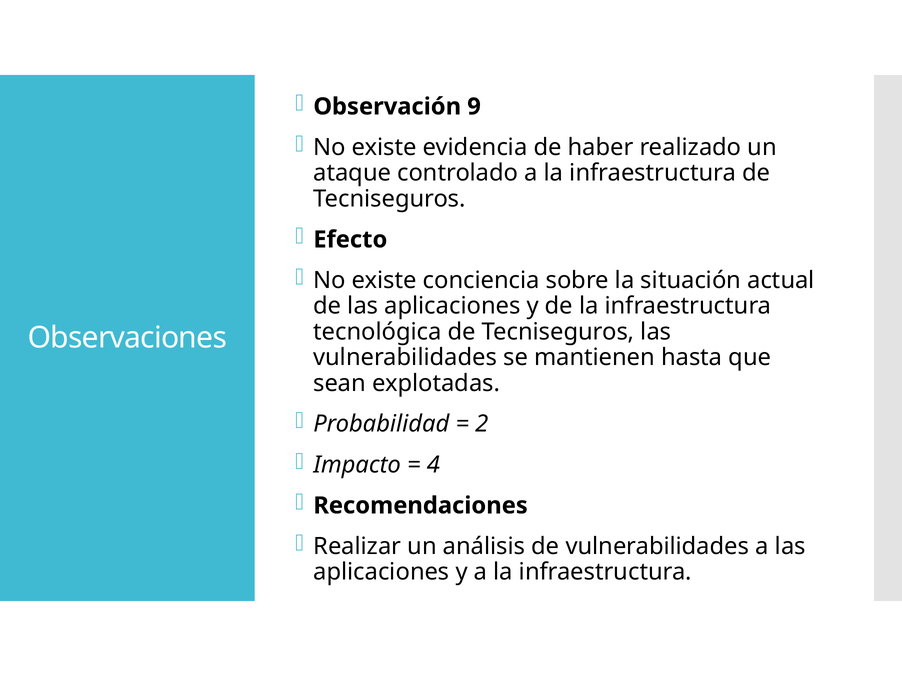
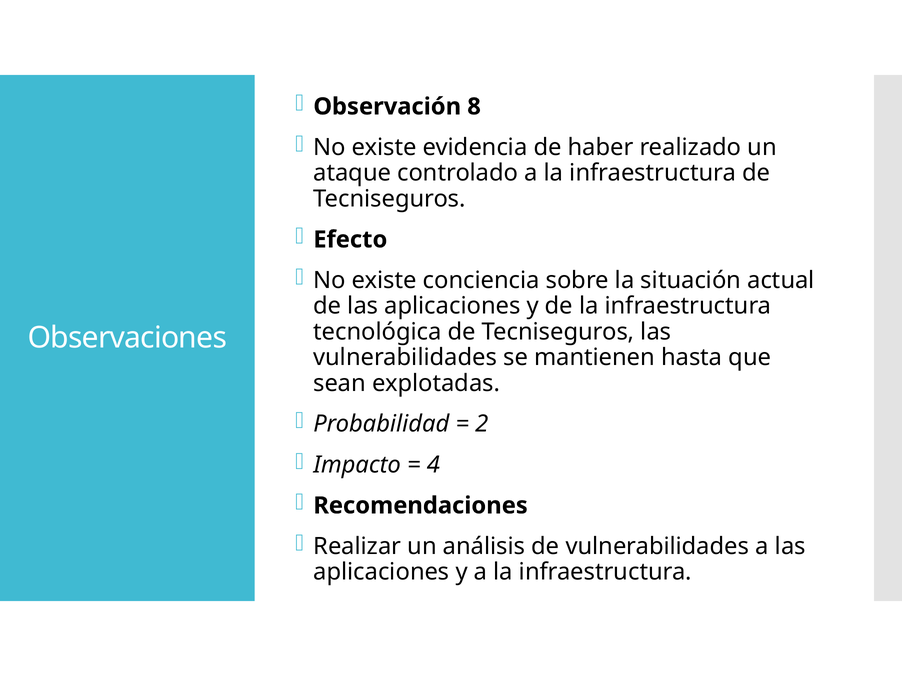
9: 9 -> 8
